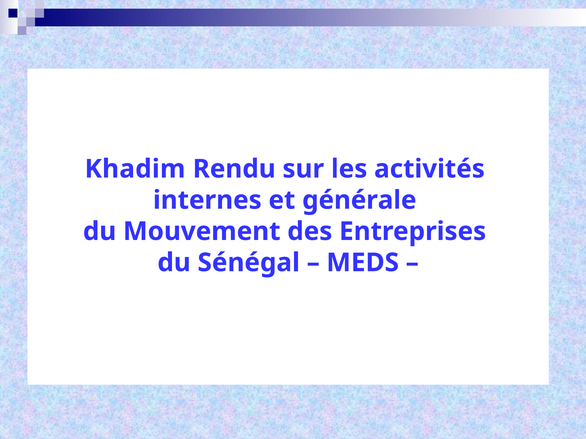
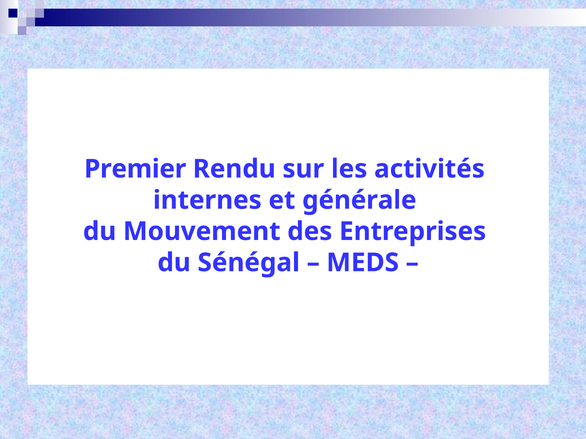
Khadim: Khadim -> Premier
